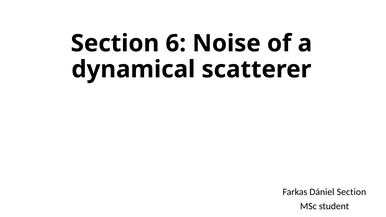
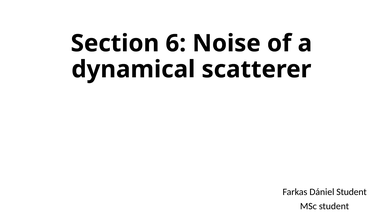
Dániel Section: Section -> Student
